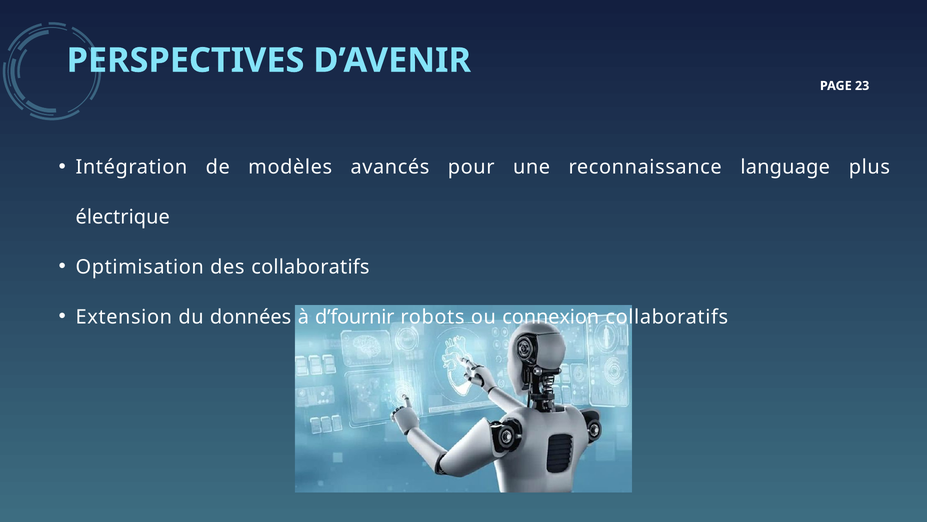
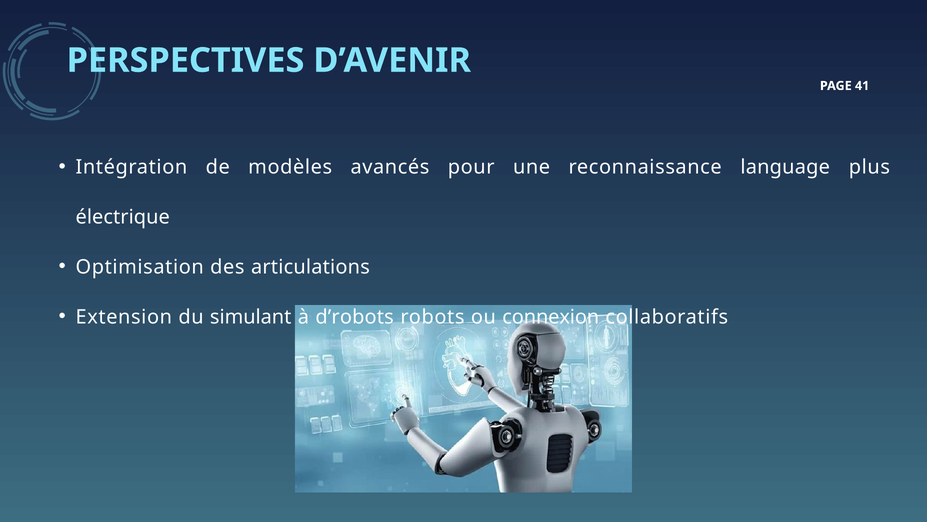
23: 23 -> 41
des collaboratifs: collaboratifs -> articulations
données: données -> simulant
d’fournir: d’fournir -> d’robots
